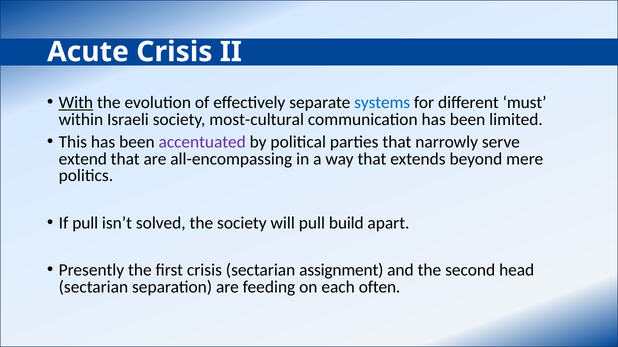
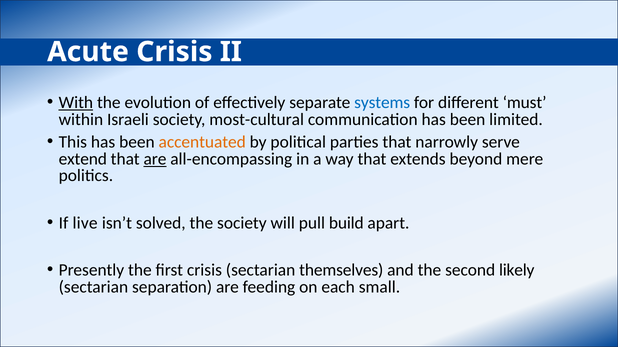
accentuated colour: purple -> orange
are at (155, 159) underline: none -> present
If pull: pull -> live
assignment: assignment -> themselves
head: head -> likely
often: often -> small
